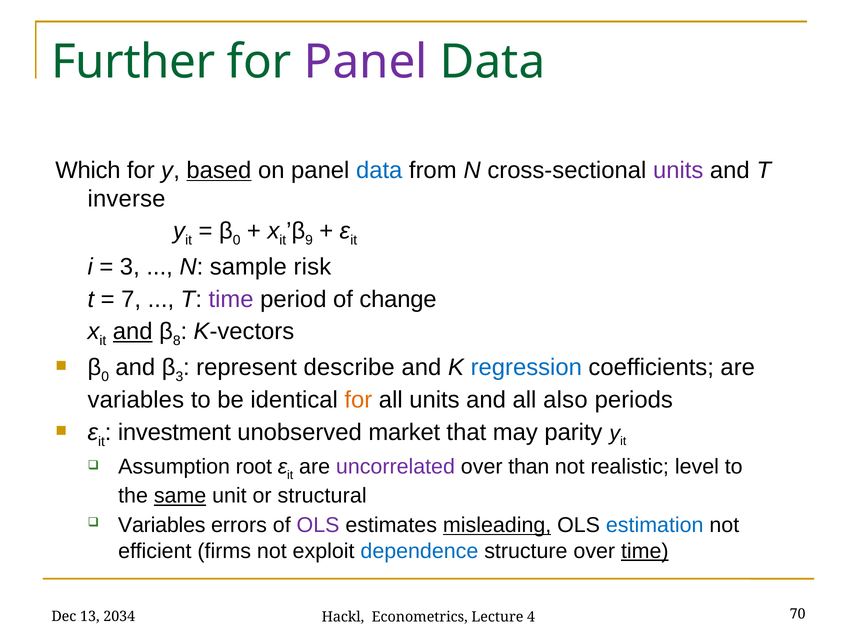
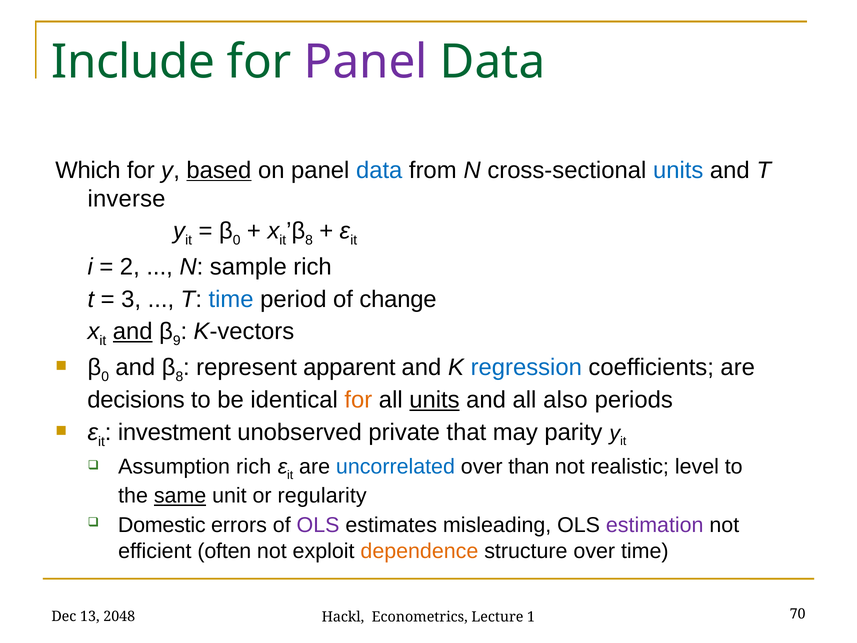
Further: Further -> Include
units at (678, 170) colour: purple -> blue
9 at (309, 240): 9 -> 8
3 at (130, 267): 3 -> 2
sample risk: risk -> rich
7: 7 -> 3
time at (231, 299) colour: purple -> blue
8: 8 -> 9
3 at (179, 377): 3 -> 8
describe: describe -> apparent
variables at (136, 400): variables -> decisions
units at (434, 400) underline: none -> present
market: market -> private
Assumption root: root -> rich
uncorrelated colour: purple -> blue
structural: structural -> regularity
Variables at (162, 525): Variables -> Domestic
misleading underline: present -> none
estimation colour: blue -> purple
firms: firms -> often
dependence colour: blue -> orange
time at (645, 551) underline: present -> none
2034: 2034 -> 2048
4: 4 -> 1
